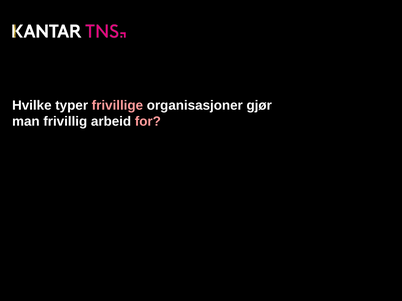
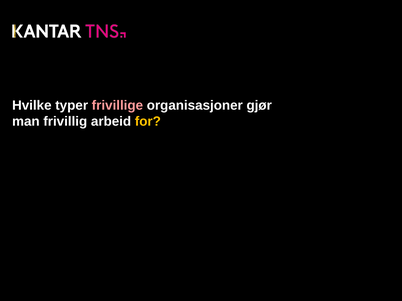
for colour: pink -> yellow
